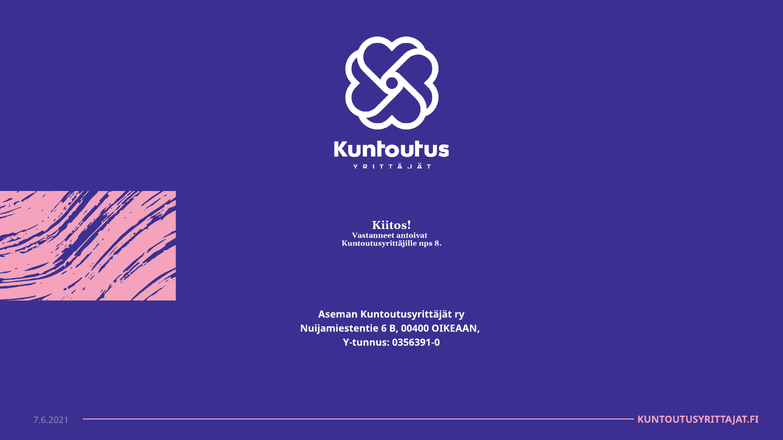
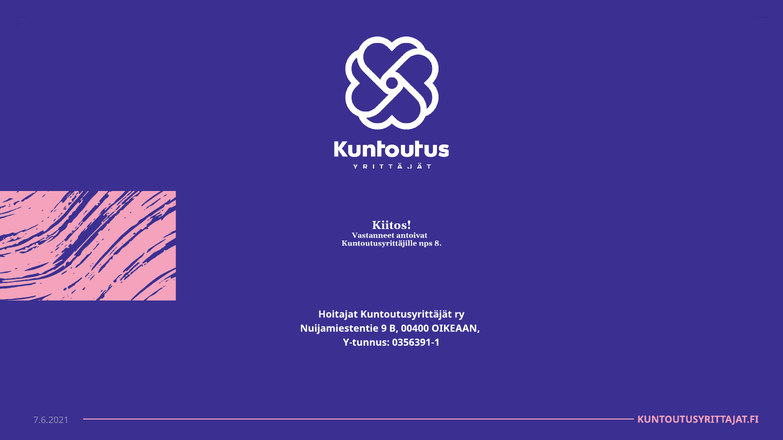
Aseman: Aseman -> Hoitajat
6: 6 -> 9
0356391-0: 0356391-0 -> 0356391-1
